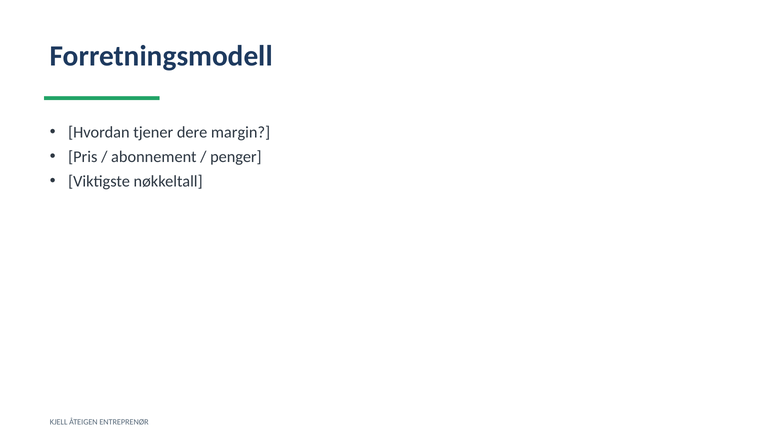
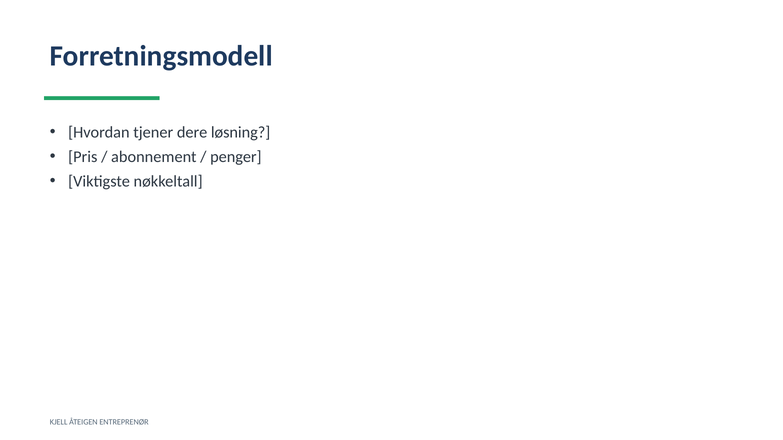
margin: margin -> løsning
